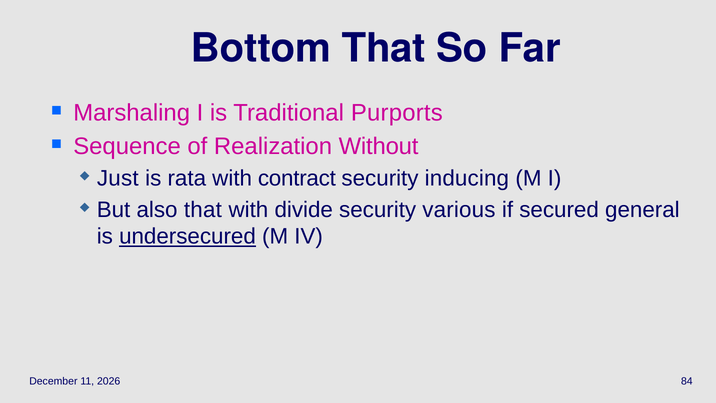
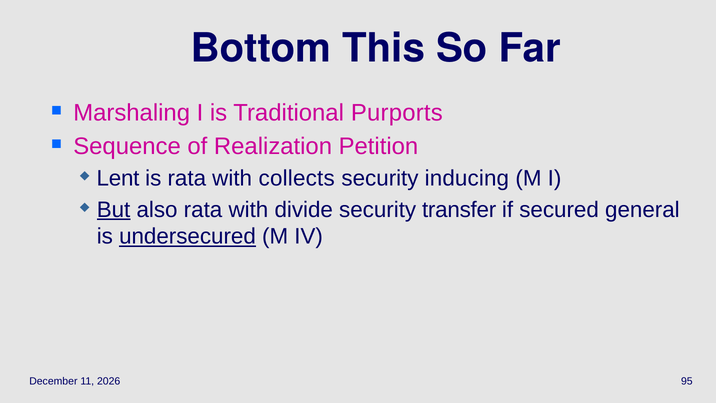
Bottom That: That -> This
Without: Without -> Petition
Just: Just -> Lent
contract: contract -> collects
But underline: none -> present
also that: that -> rata
various: various -> transfer
84: 84 -> 95
